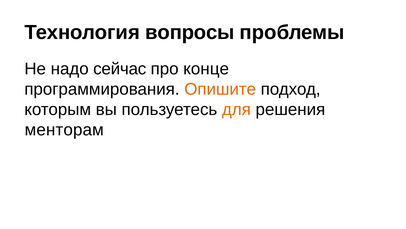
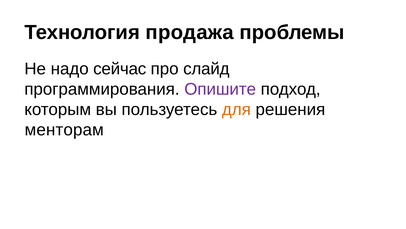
вопросы: вопросы -> продажа
конце: конце -> слайд
Опишите colour: orange -> purple
